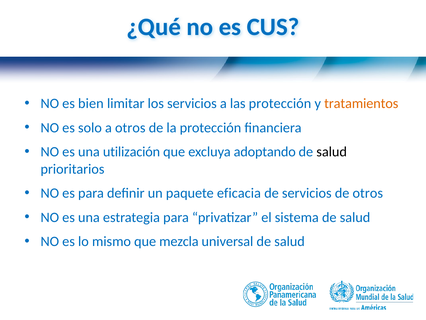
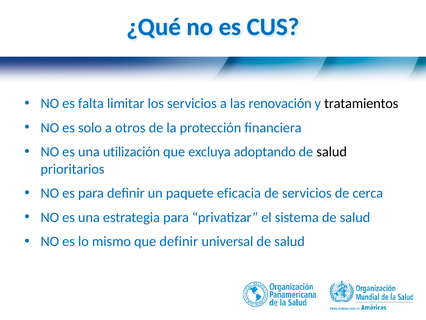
bien: bien -> falta
las protección: protección -> renovación
tratamientos colour: orange -> black
de otros: otros -> cerca
que mezcla: mezcla -> definir
